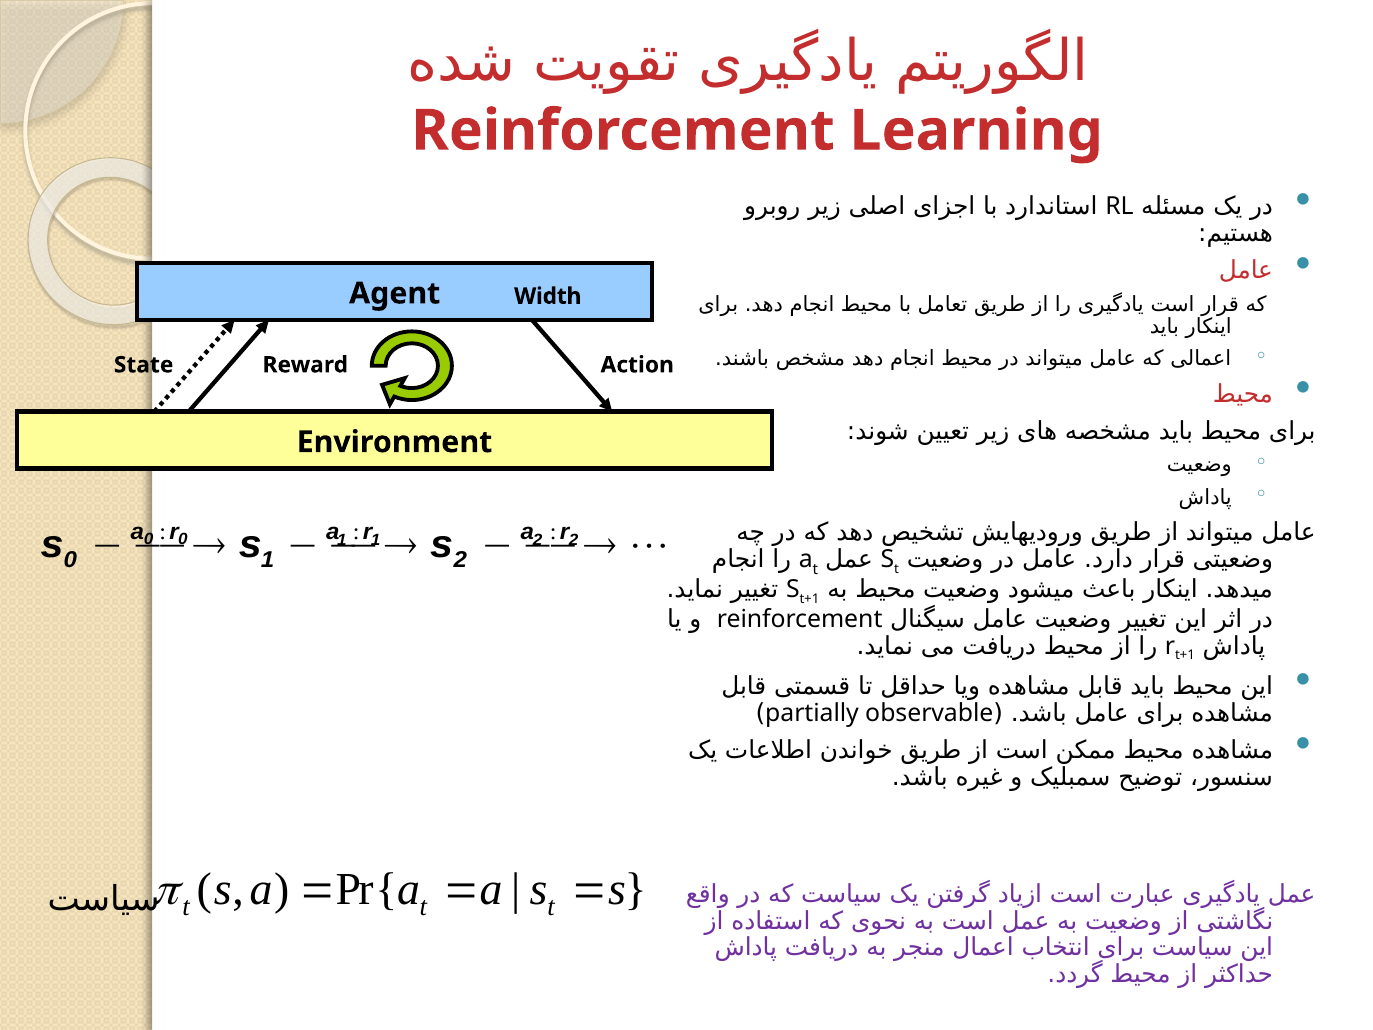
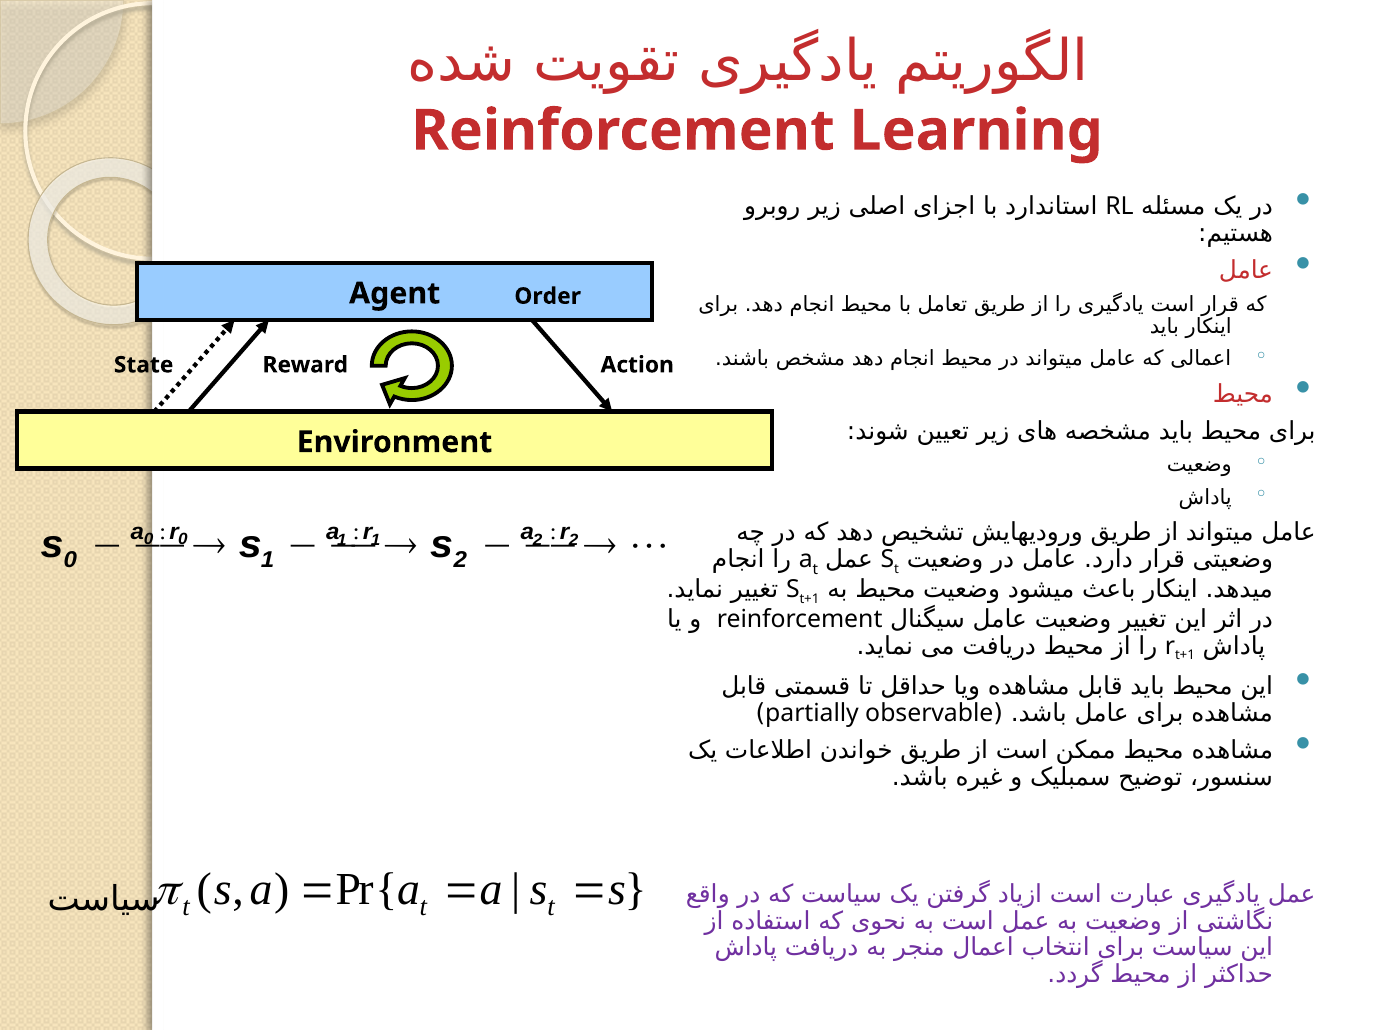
Width: Width -> Order
